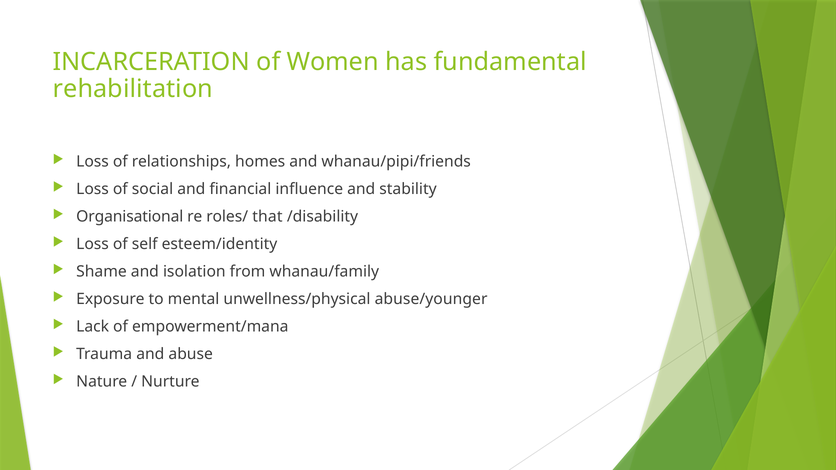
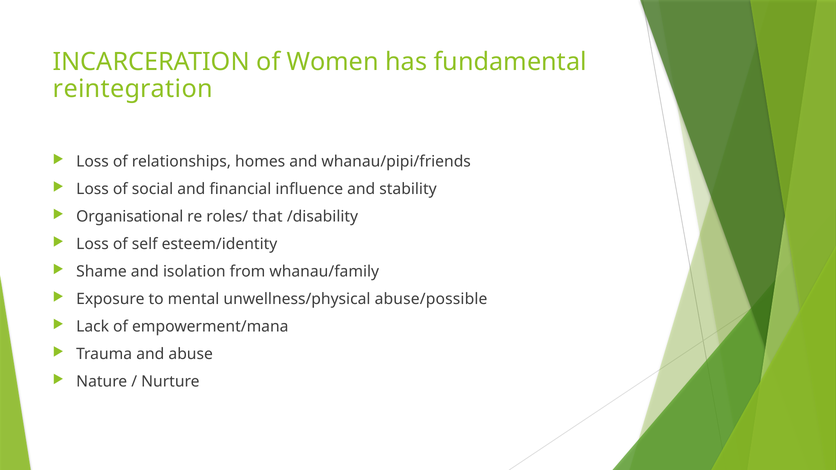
rehabilitation: rehabilitation -> reintegration
abuse/younger: abuse/younger -> abuse/possible
